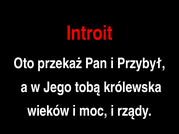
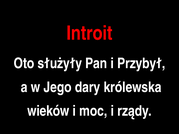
przekaż: przekaż -> służyły
tobą: tobą -> dary
